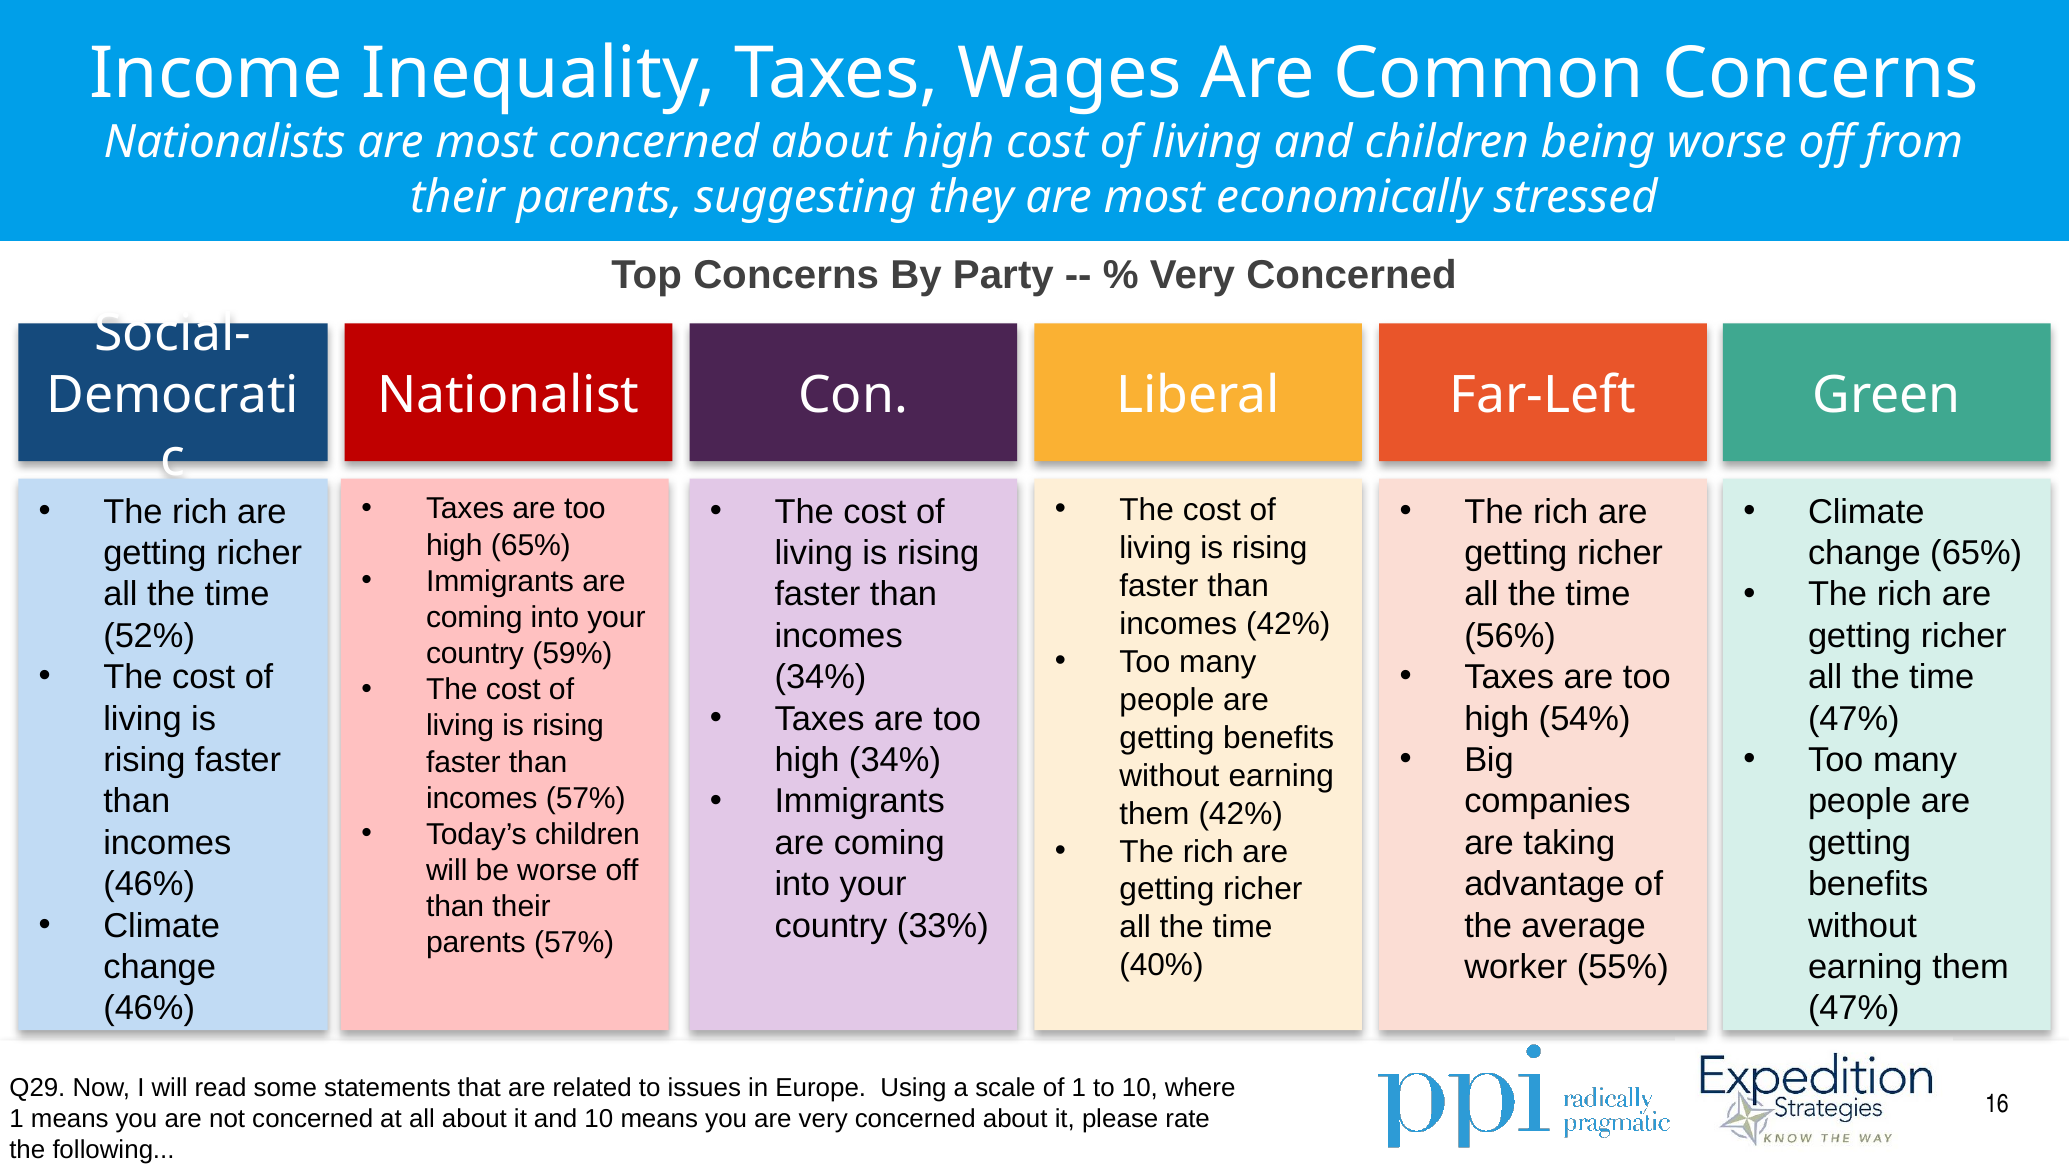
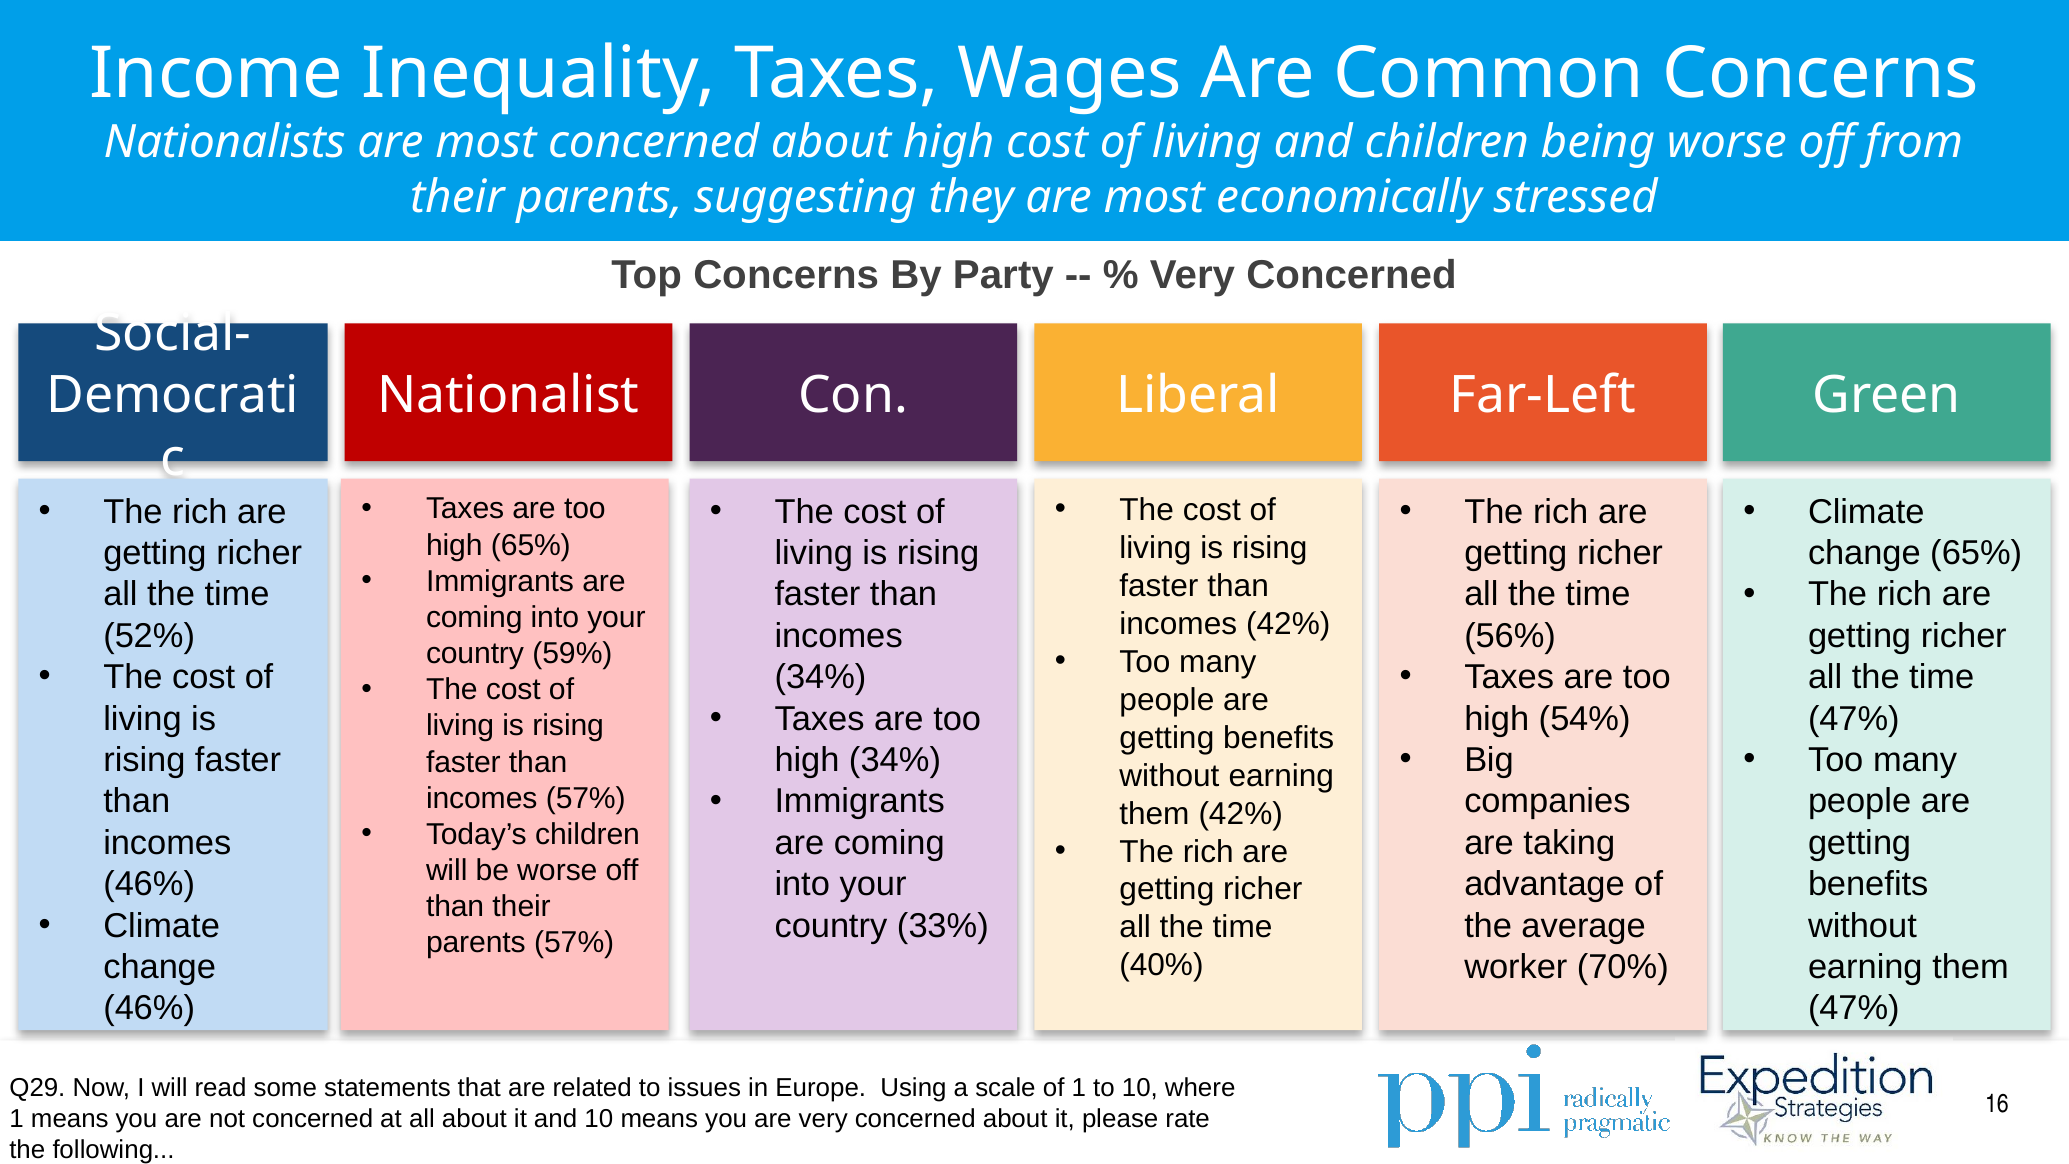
55%: 55% -> 70%
